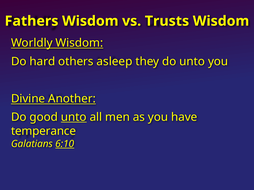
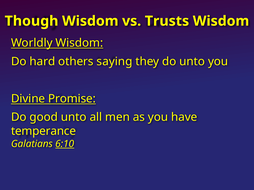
Fathers: Fathers -> Though
asleep: asleep -> saying
Another: Another -> Promise
unto at (74, 117) underline: present -> none
